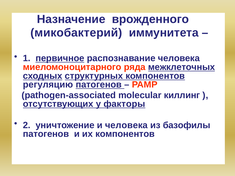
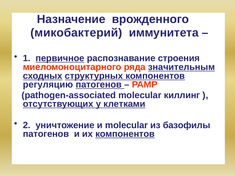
распознавание человека: человека -> строения
межклеточных: межклеточных -> значительным
факторы: факторы -> клетками
и человека: человека -> molecular
компонентов at (125, 134) underline: none -> present
